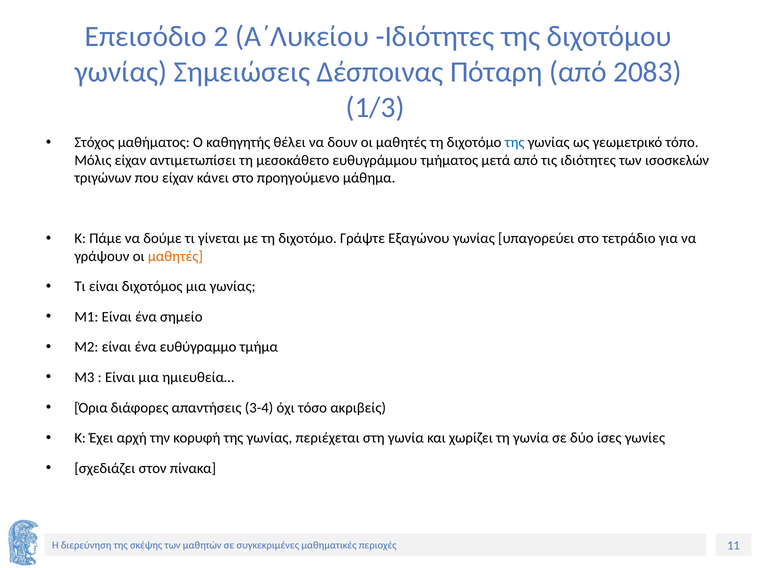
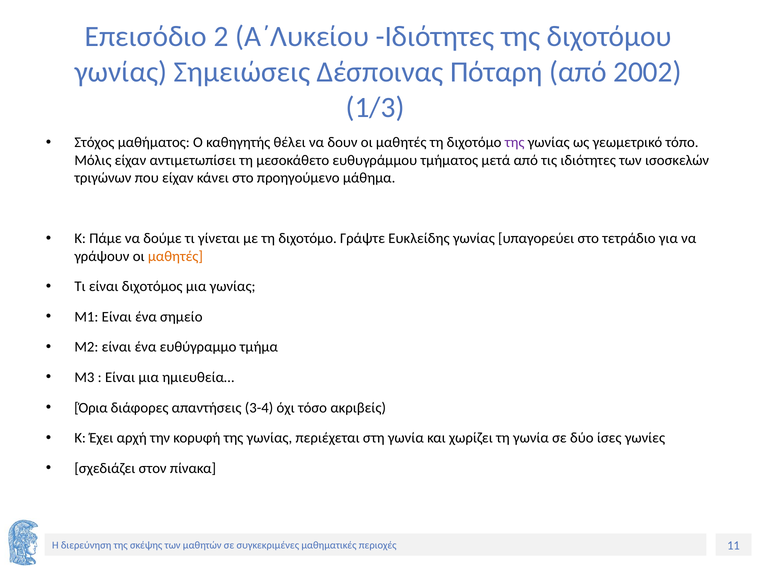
2083: 2083 -> 2002
της at (515, 143) colour: blue -> purple
Εξαγώνου: Εξαγώνου -> Ευκλείδης
